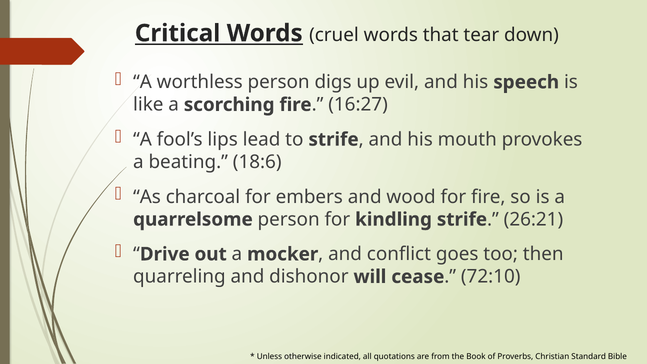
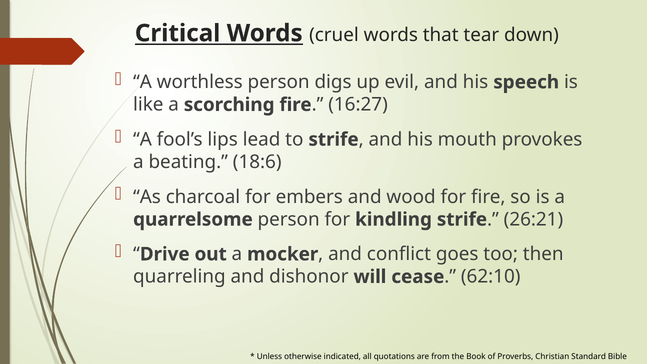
72:10: 72:10 -> 62:10
